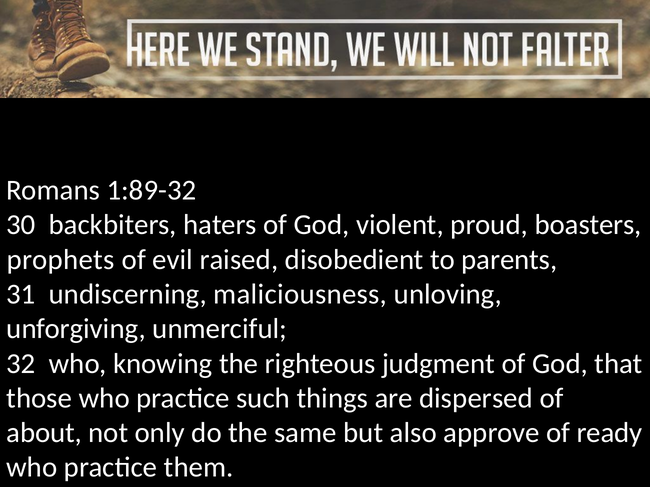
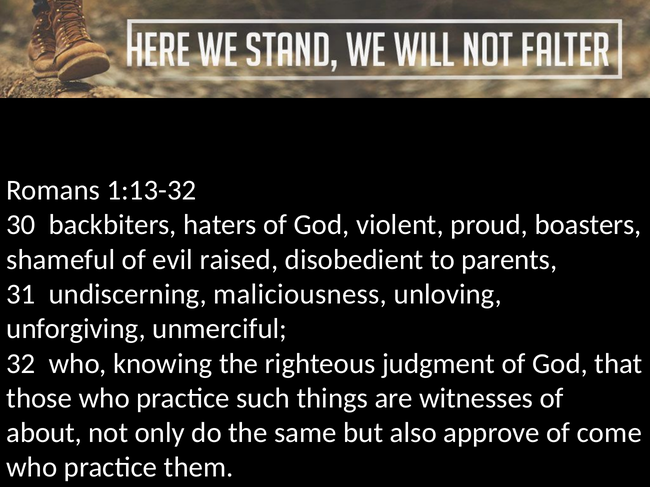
1:89-32: 1:89-32 -> 1:13-32
prophets: prophets -> shameful
dispersed: dispersed -> witnesses
ready: ready -> come
